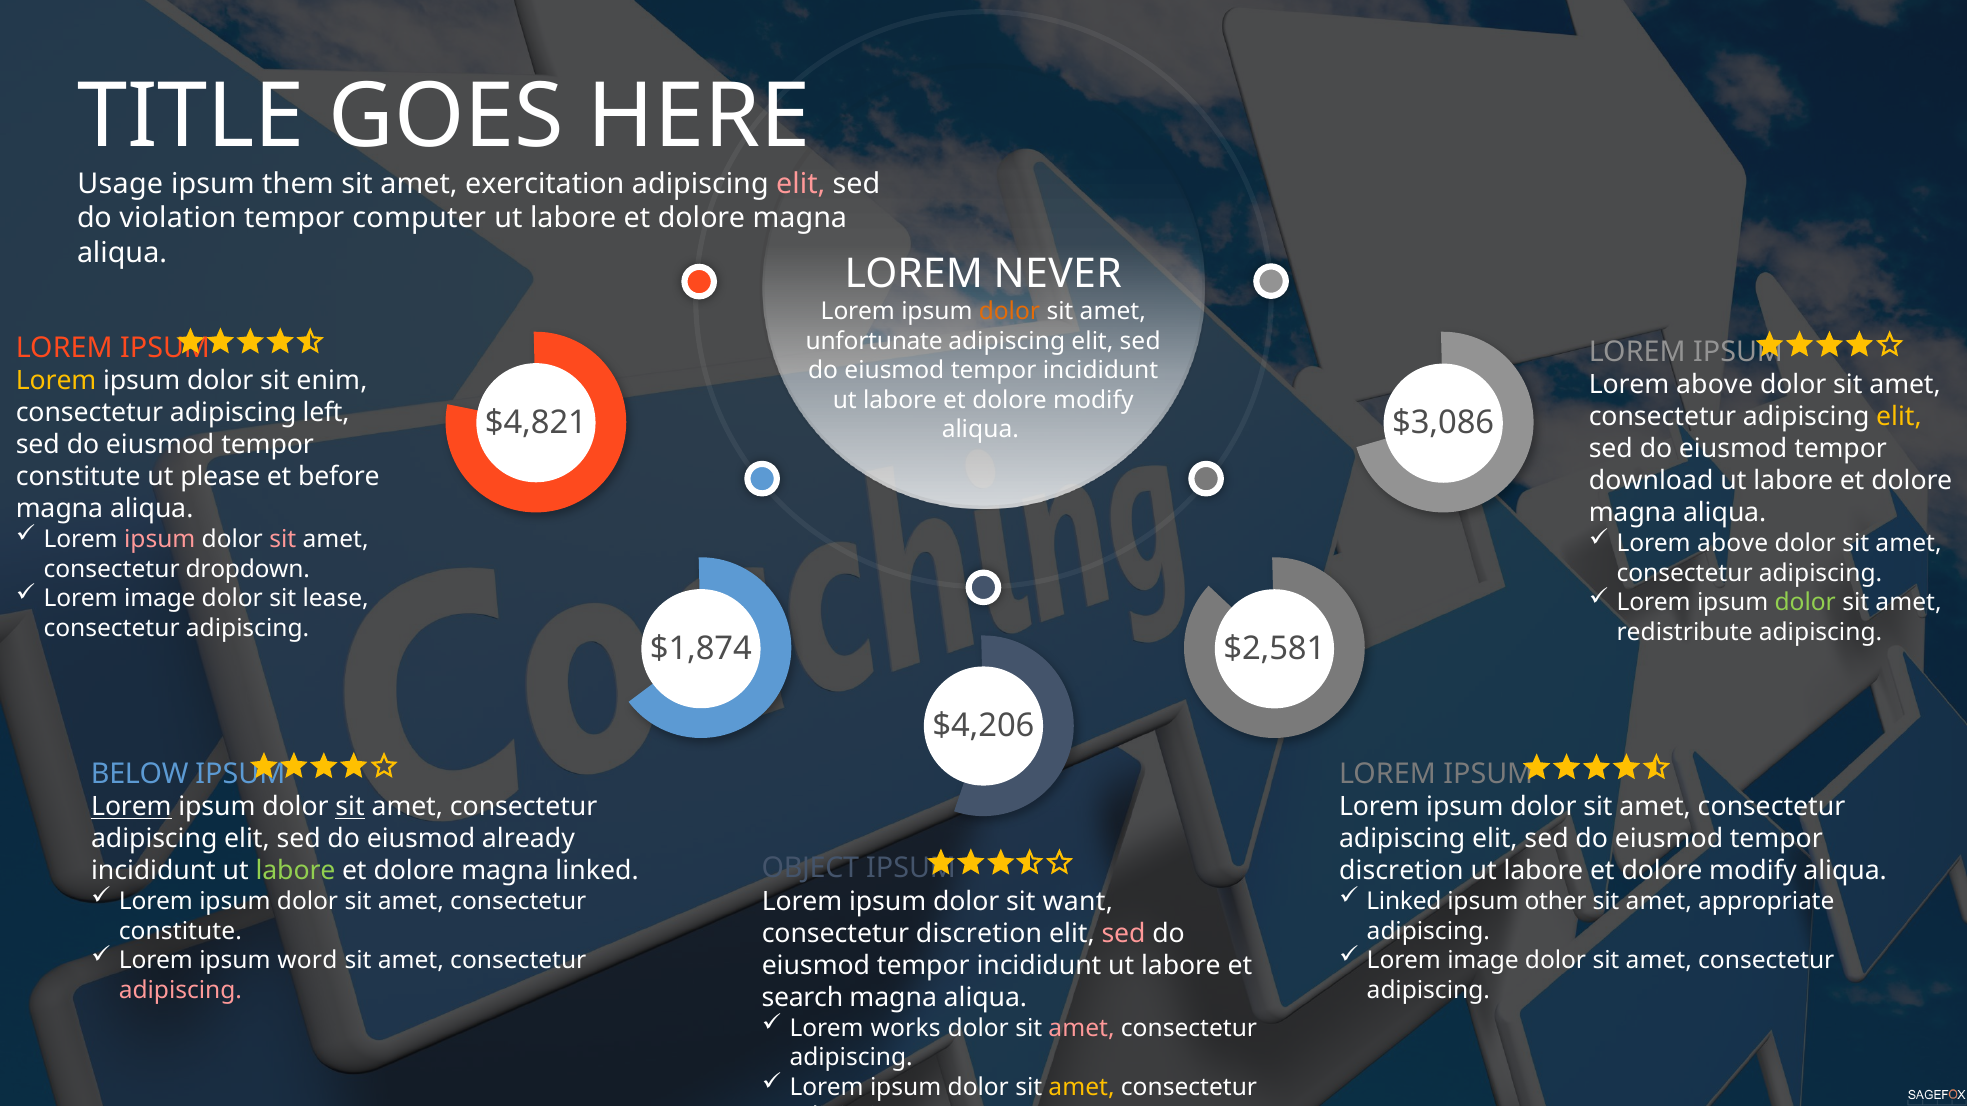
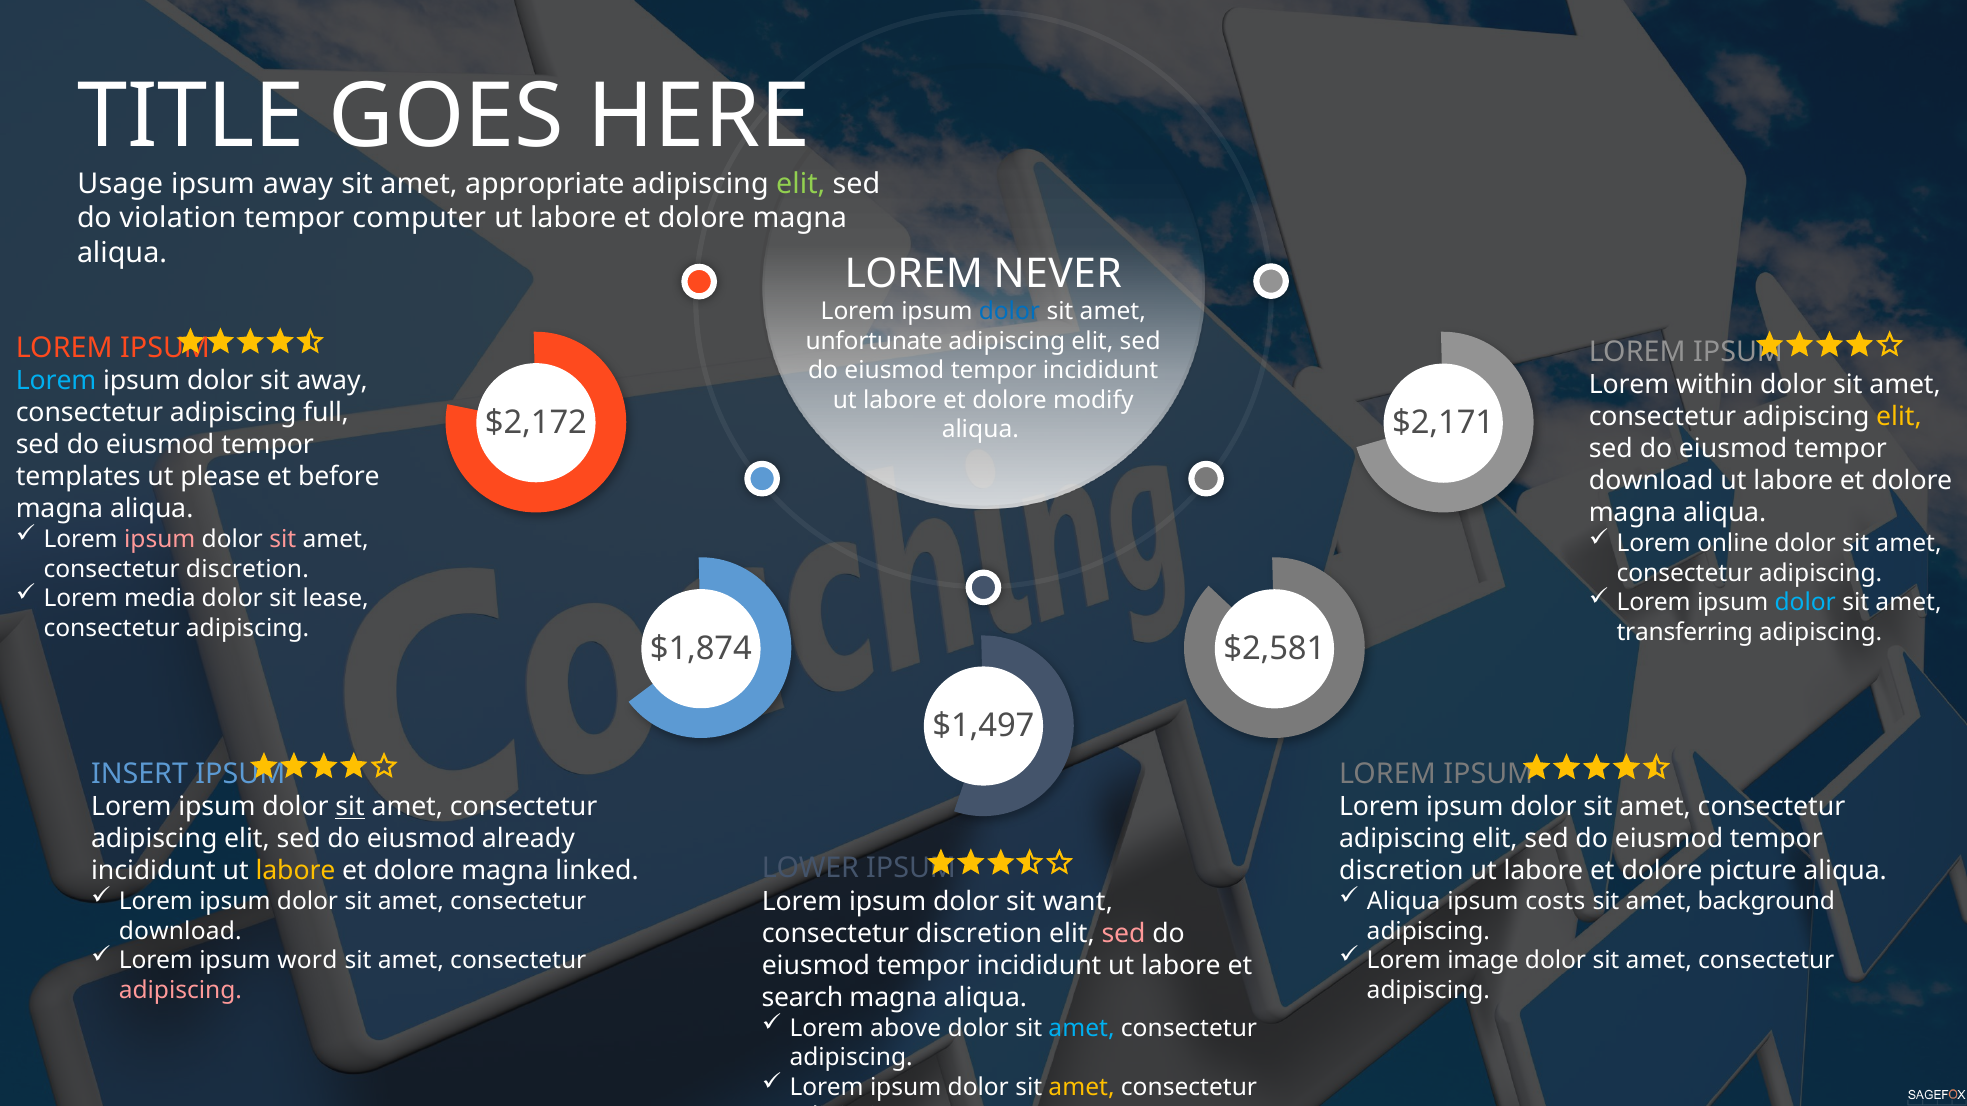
ipsum them: them -> away
exercitation: exercitation -> appropriate
elit at (801, 184) colour: pink -> light green
dolor at (1009, 312) colour: orange -> blue
Lorem at (56, 381) colour: yellow -> light blue
sit enim: enim -> away
above at (1715, 385): above -> within
left: left -> full
$4,821: $4,821 -> $2,172
$3,086: $3,086 -> $2,171
constitute at (78, 477): constitute -> templates
above at (1733, 544): above -> online
dropdown at (248, 569): dropdown -> discretion
image at (160, 599): image -> media
dolor at (1805, 603) colour: light green -> light blue
redistribute: redistribute -> transferring
$4,206: $4,206 -> $1,497
BELOW: BELOW -> INSERT
Lorem at (131, 807) underline: present -> none
OBJECT: OBJECT -> LOWER
labore at (296, 871) colour: light green -> yellow
modify at (1753, 871): modify -> picture
Linked at (1404, 902): Linked -> Aliqua
other: other -> costs
appropriate: appropriate -> background
constitute at (180, 931): constitute -> download
works: works -> above
amet at (1082, 1028) colour: pink -> light blue
